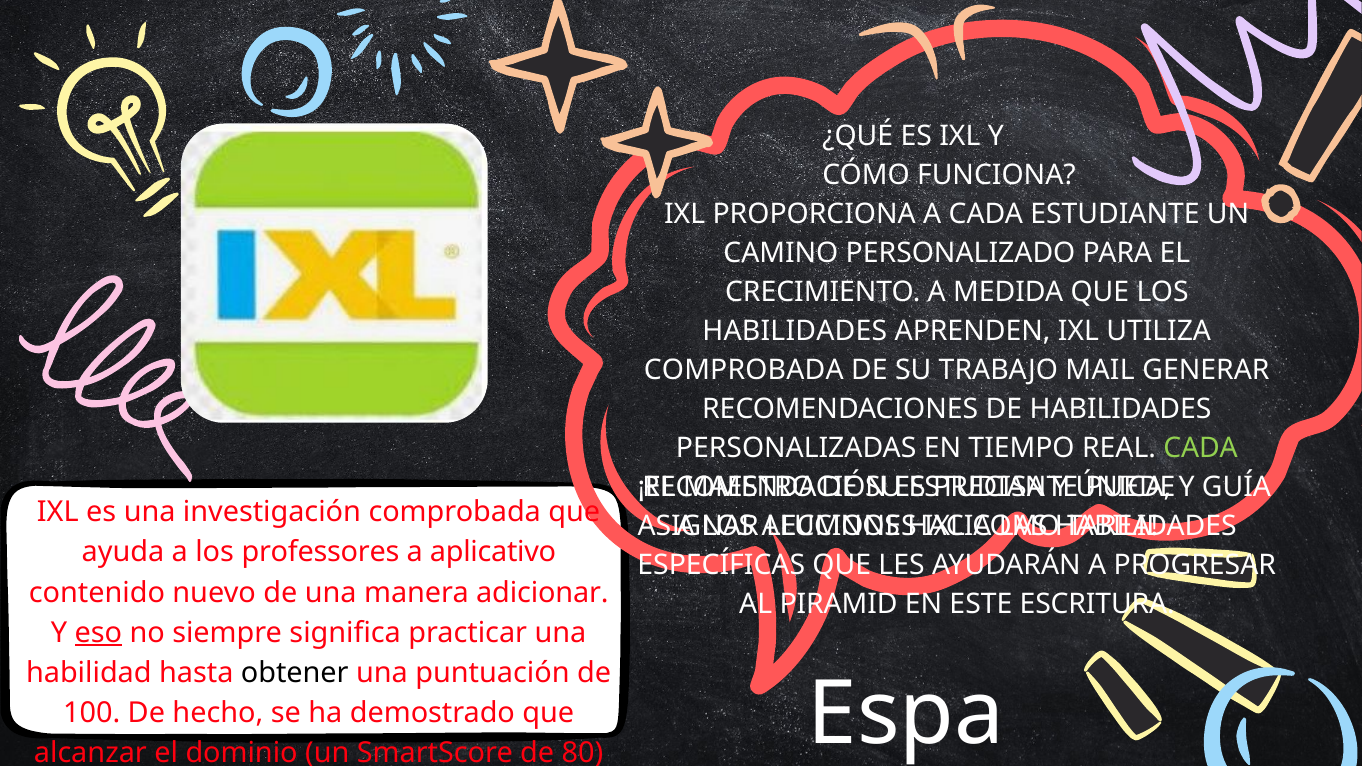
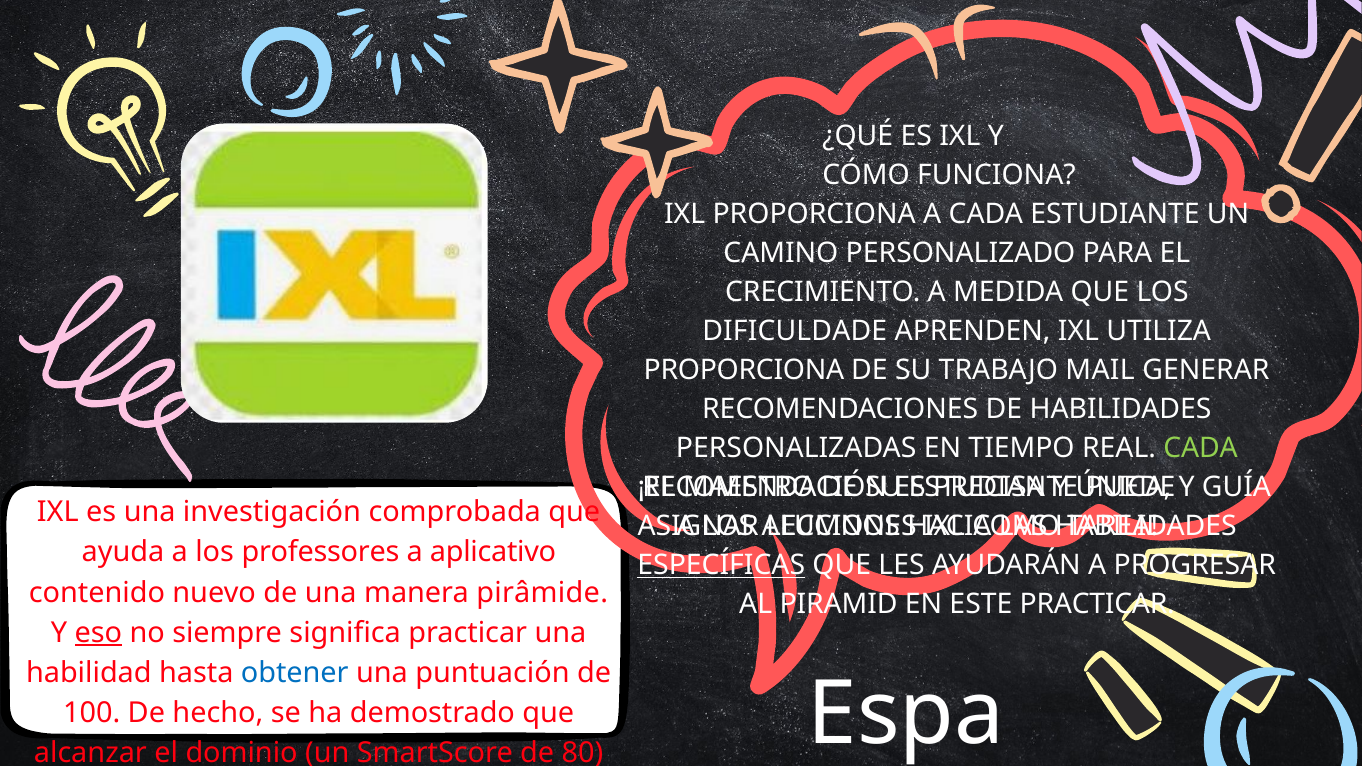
HABILIDADES at (795, 331): HABILIDADES -> DIFICULDADE
COMPROBADA at (744, 370): COMPROBADA -> PROPORCIONA
ESPECÍFICAS underline: none -> present
adicionar: adicionar -> pirâmide
ESTE ESCRITURA: ESCRITURA -> PRACTICAR
obtener colour: black -> blue
